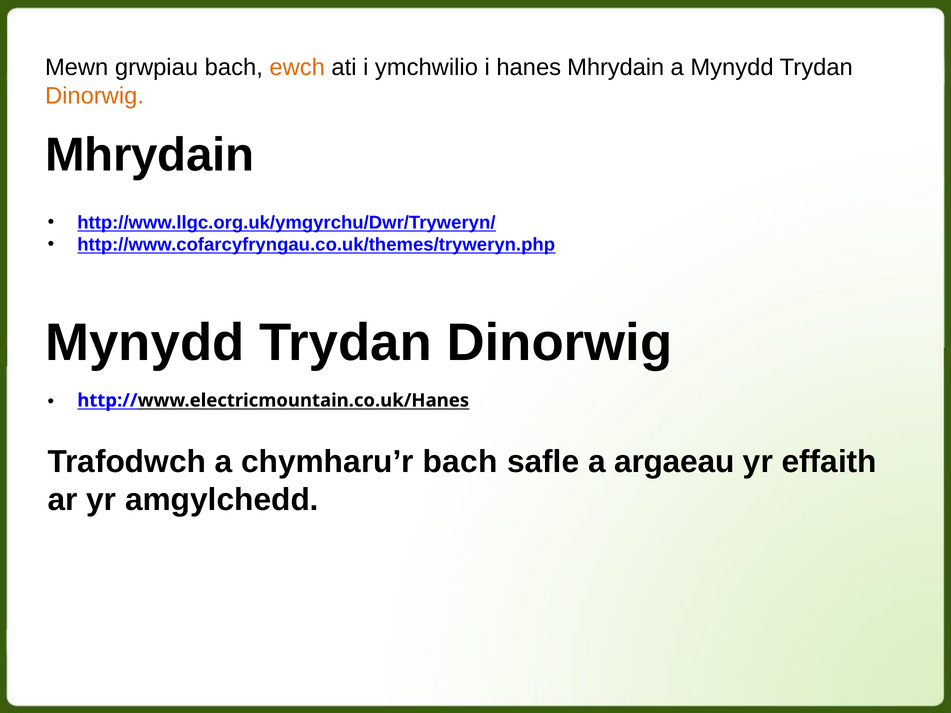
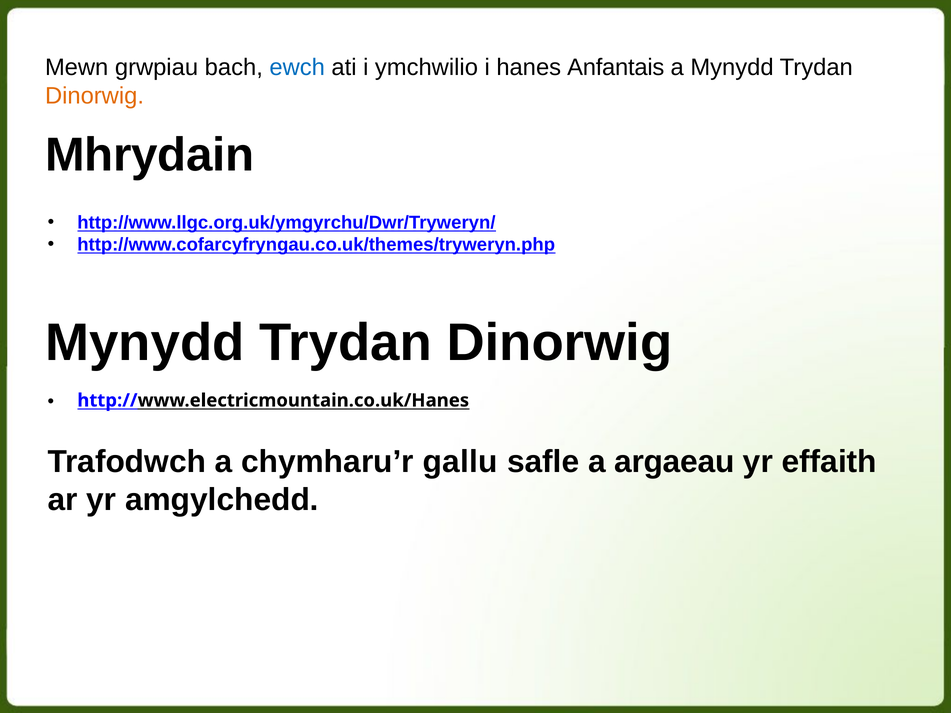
ewch colour: orange -> blue
hanes Mhrydain: Mhrydain -> Anfantais
chymharu’r bach: bach -> gallu
